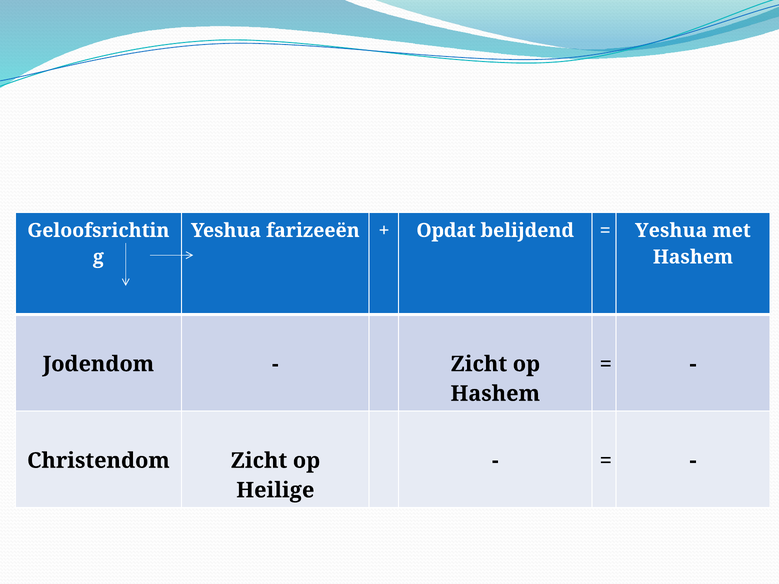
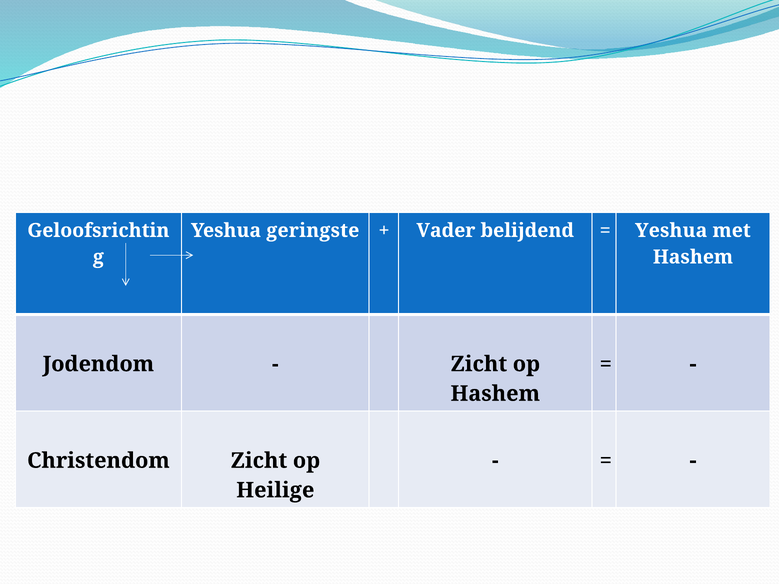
farizeeën: farizeeën -> geringste
Opdat: Opdat -> Vader
